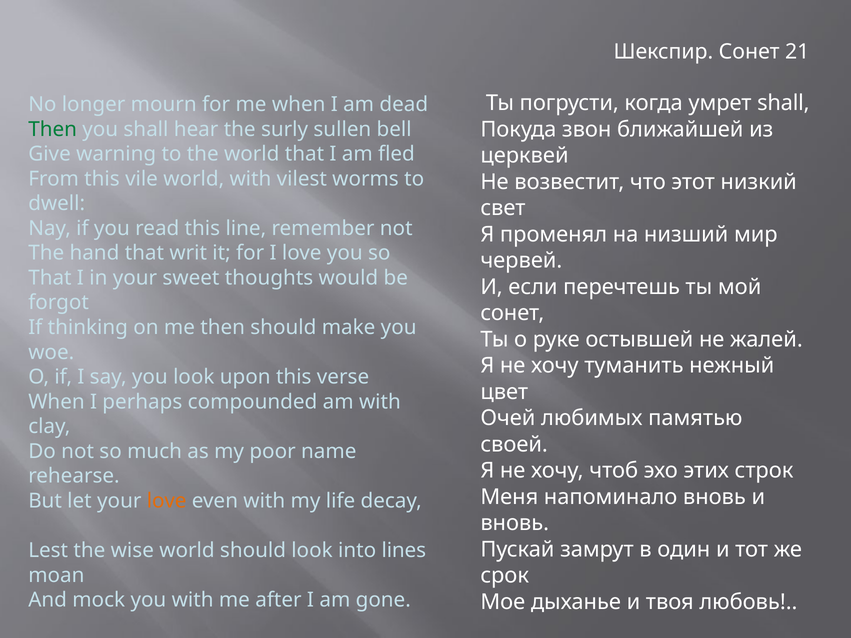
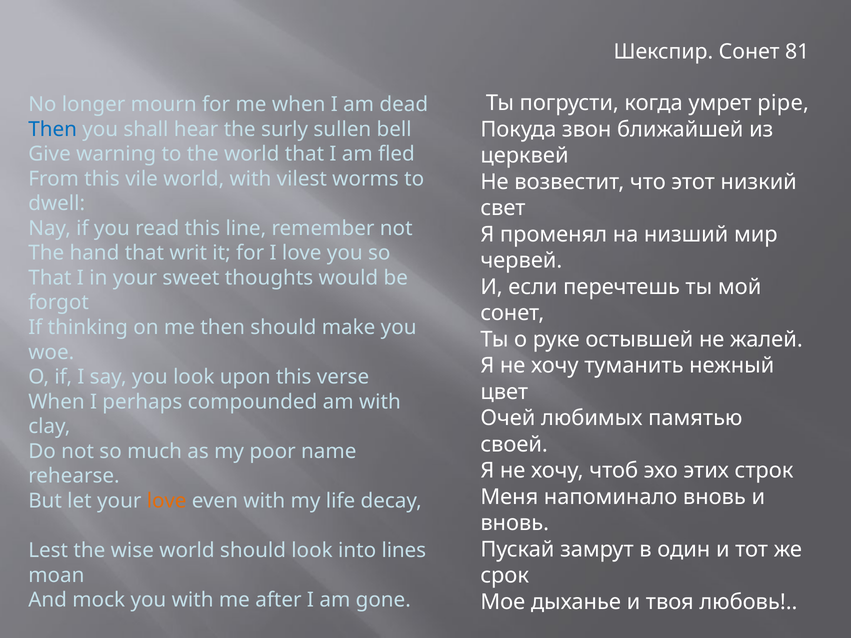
21: 21 -> 81
умрет shall: shall -> pipe
Then at (53, 129) colour: green -> blue
